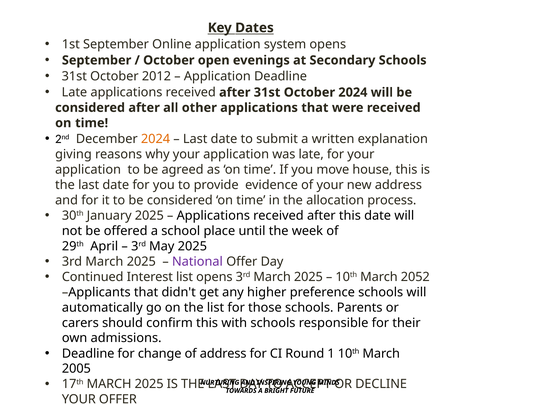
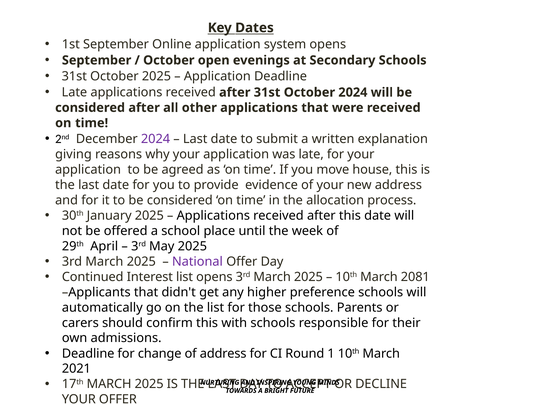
October 2012: 2012 -> 2025
2024 at (156, 139) colour: orange -> purple
2052: 2052 -> 2081
2005: 2005 -> 2021
